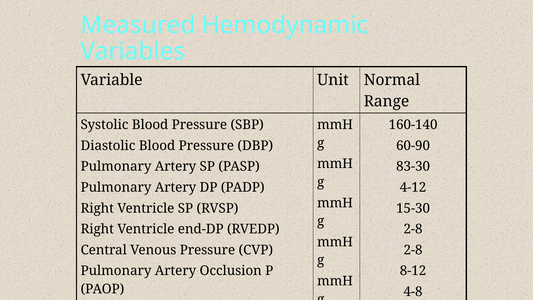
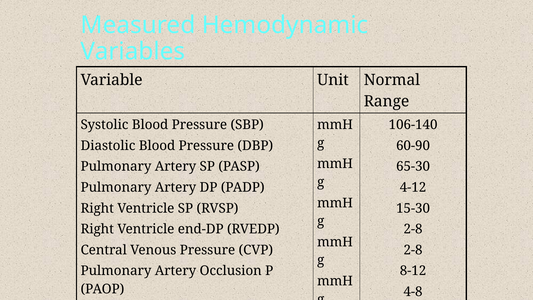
160-140: 160-140 -> 106-140
83-30: 83-30 -> 65-30
